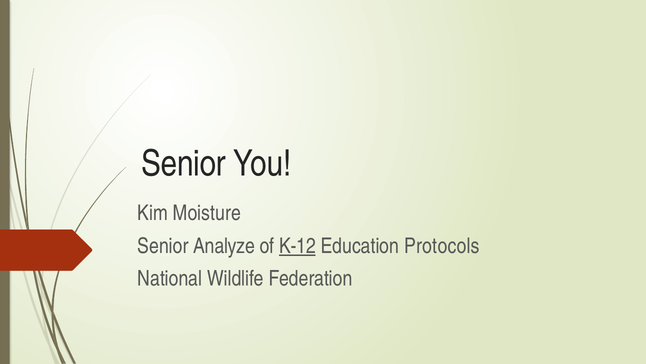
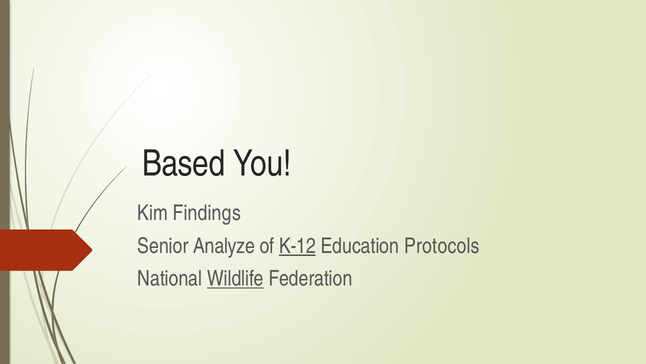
Senior at (184, 164): Senior -> Based
Moisture: Moisture -> Findings
Wildlife underline: none -> present
